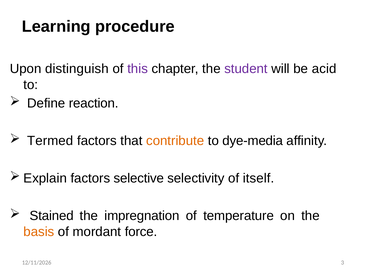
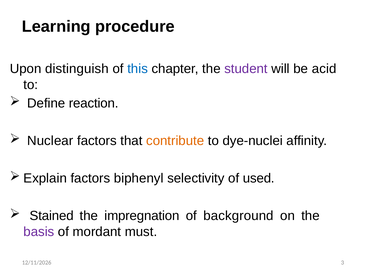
this colour: purple -> blue
Termed: Termed -> Nuclear
dye-media: dye-media -> dye-nuclei
selective: selective -> biphenyl
itself: itself -> used
temperature: temperature -> background
basis colour: orange -> purple
force: force -> must
